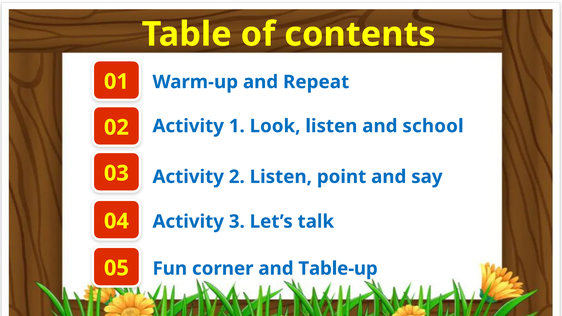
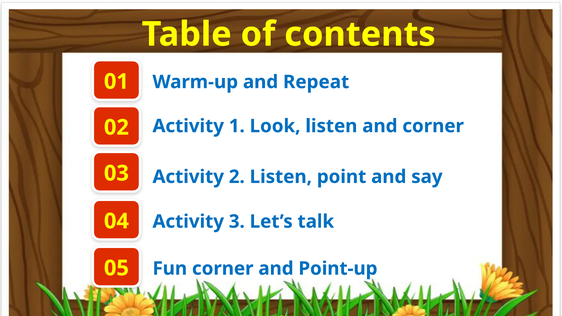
and school: school -> corner
Table-up: Table-up -> Point-up
